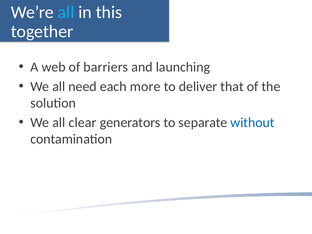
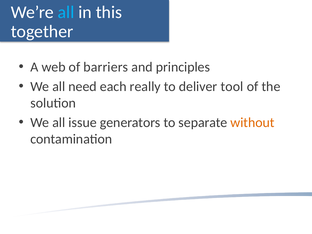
launching: launching -> principles
more: more -> really
that: that -> tool
clear: clear -> issue
without colour: blue -> orange
